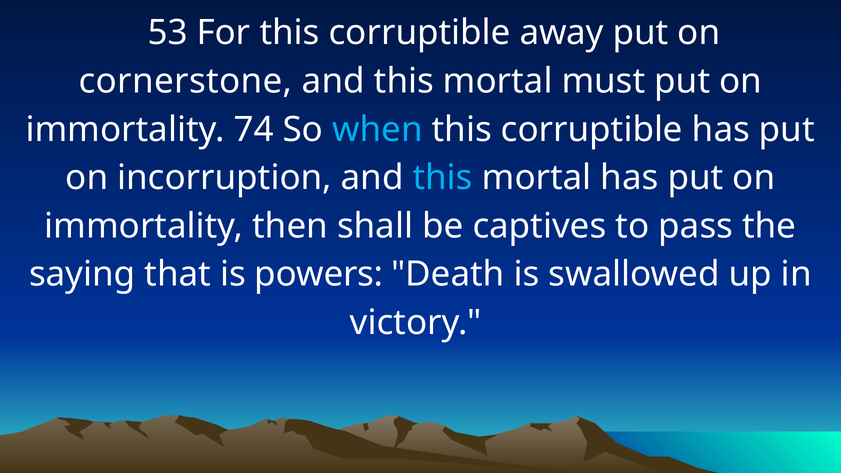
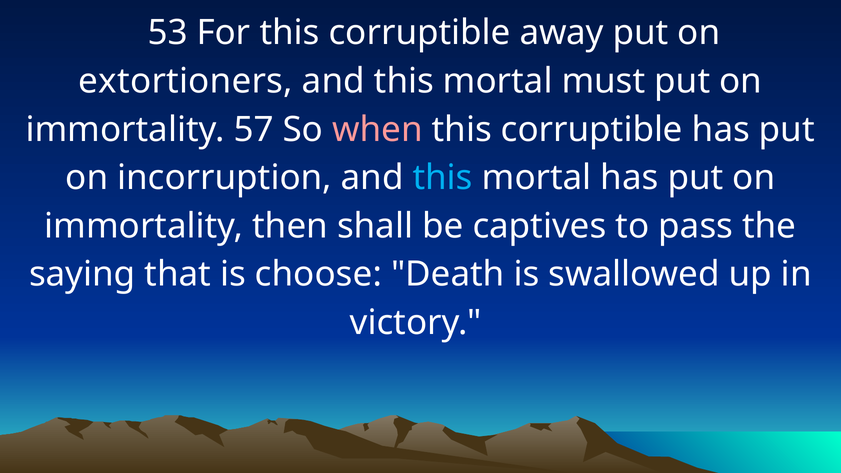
cornerstone: cornerstone -> extortioners
74: 74 -> 57
when colour: light blue -> pink
powers: powers -> choose
